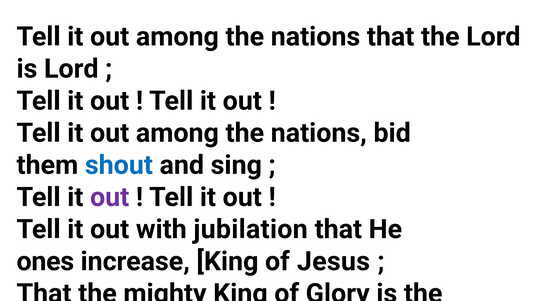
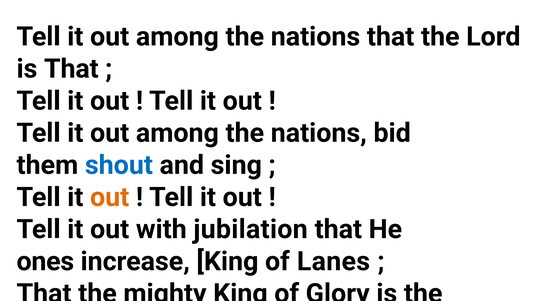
is Lord: Lord -> That
out at (110, 198) colour: purple -> orange
Jesus: Jesus -> Lanes
